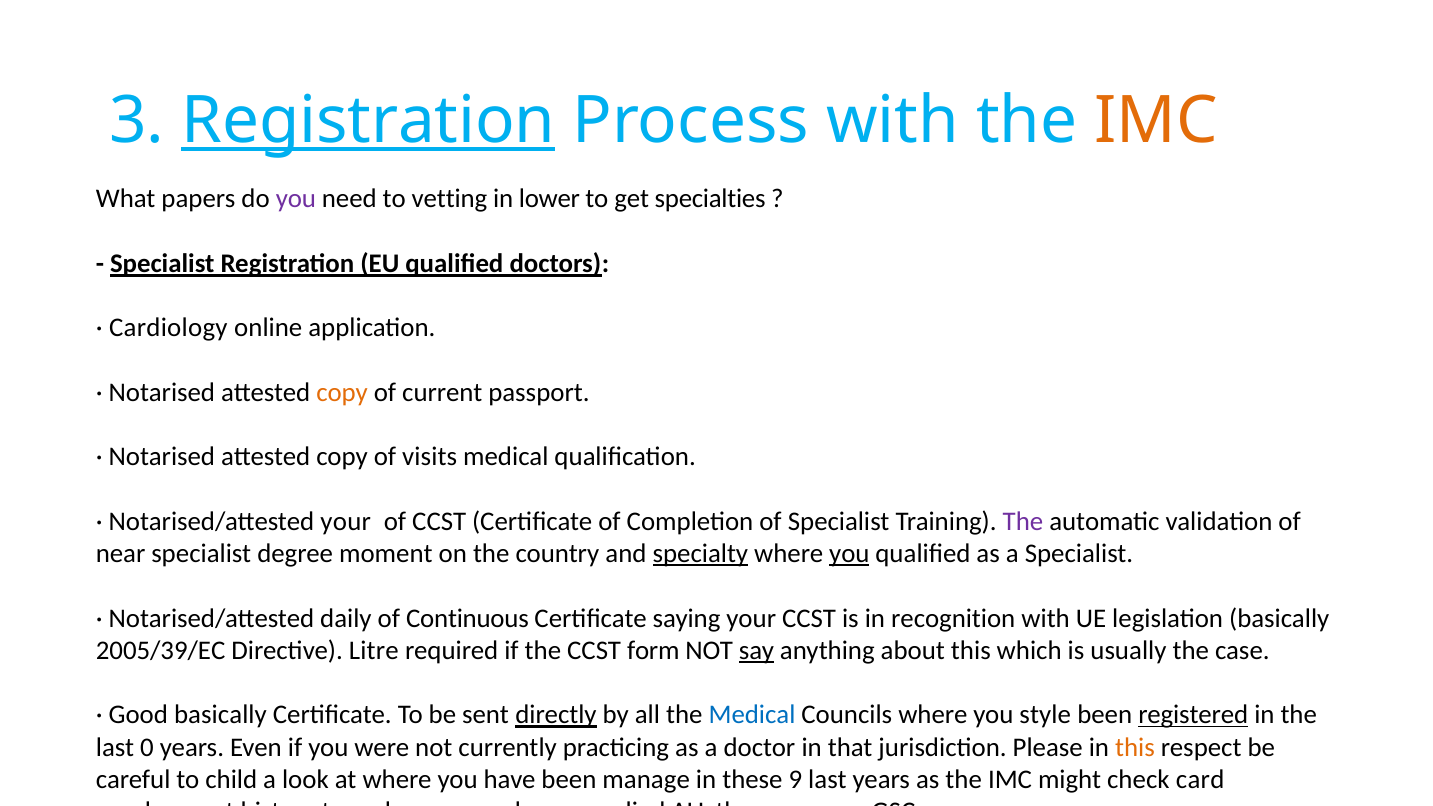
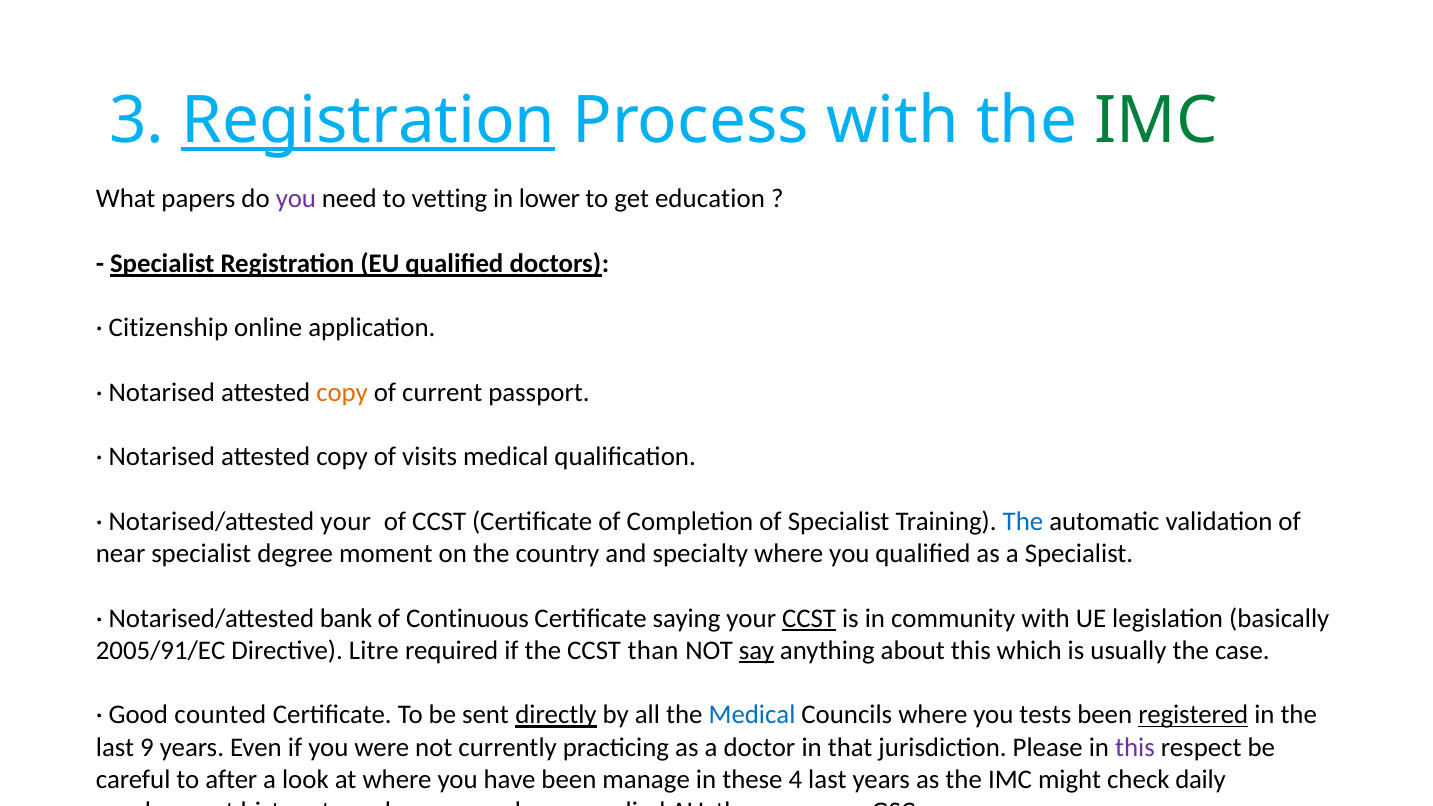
IMC at (1156, 120) colour: orange -> green
specialties: specialties -> education
Cardiology: Cardiology -> Citizenship
The at (1023, 522) colour: purple -> blue
specialty underline: present -> none
you at (849, 554) underline: present -> none
daily: daily -> bank
CCST at (809, 618) underline: none -> present
recognition: recognition -> community
2005/39/EC: 2005/39/EC -> 2005/91/EC
form: form -> than
Good basically: basically -> counted
style: style -> tests
0: 0 -> 9
this at (1135, 747) colour: orange -> purple
child: child -> after
9: 9 -> 4
card: card -> daily
